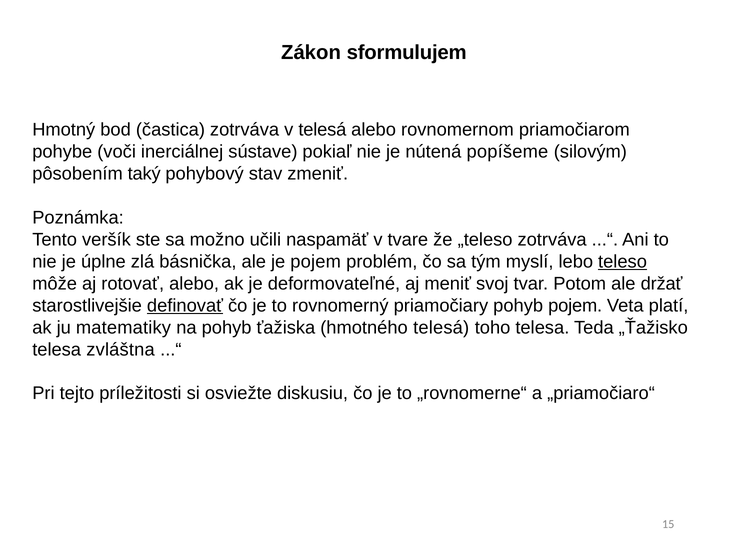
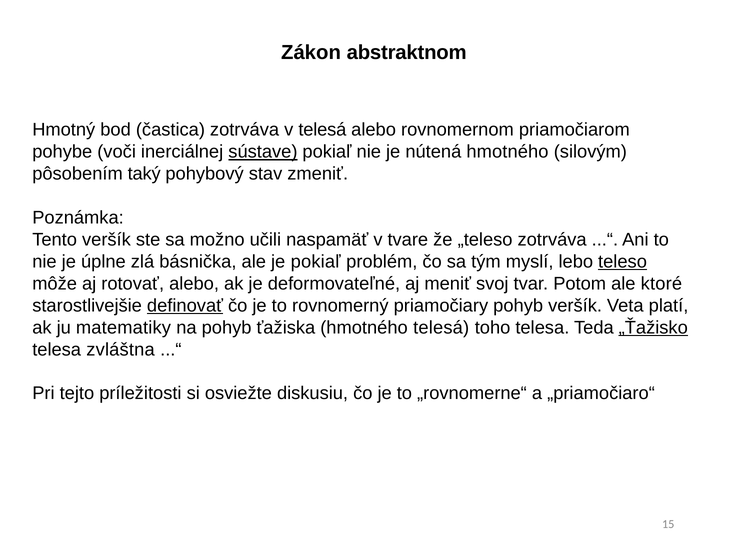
sformulujem: sformulujem -> abstraktnom
sústave underline: none -> present
nútená popíšeme: popíšeme -> hmotného
je pojem: pojem -> pokiaľ
držať: držať -> ktoré
pohyb pojem: pojem -> veršík
„Ťažisko underline: none -> present
